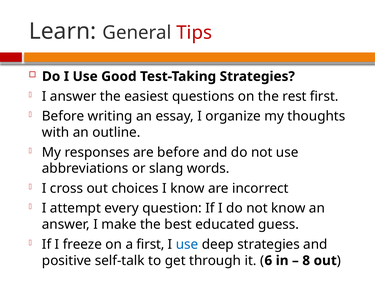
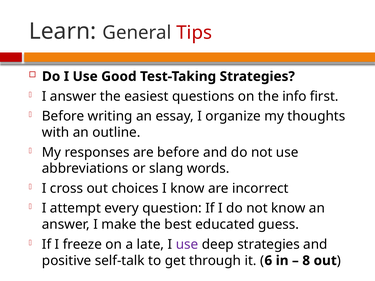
rest: rest -> info
a first: first -> late
use at (187, 245) colour: blue -> purple
